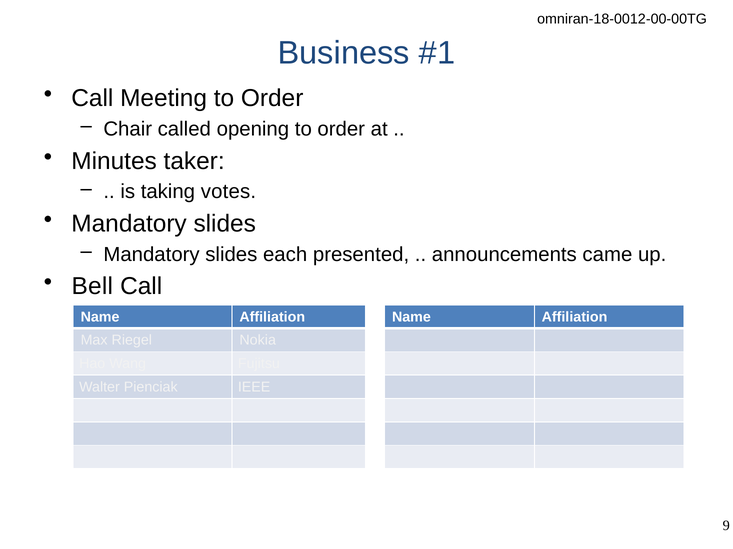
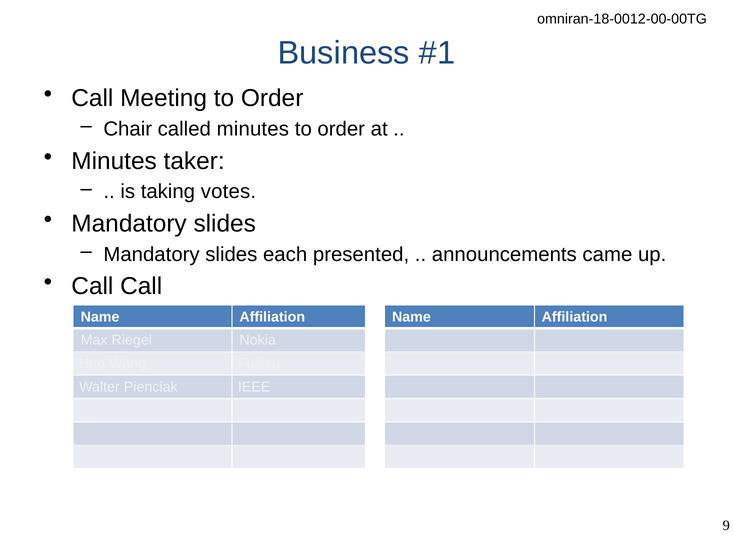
called opening: opening -> minutes
Bell at (92, 287): Bell -> Call
